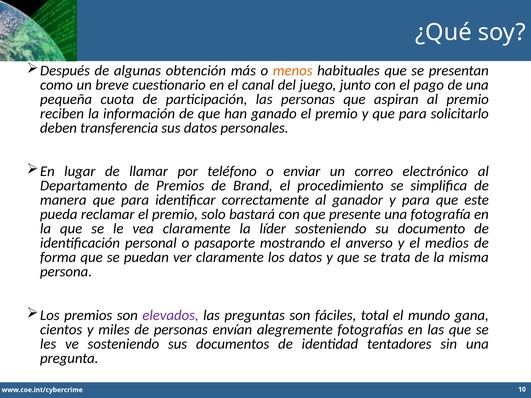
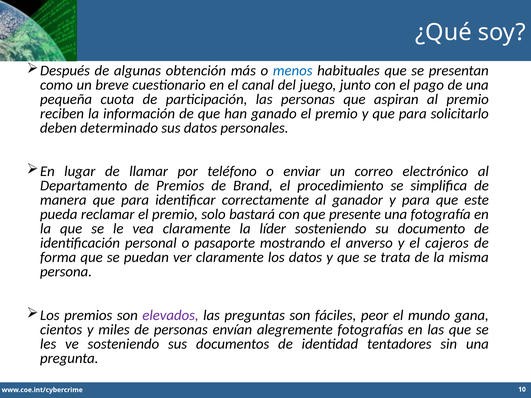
menos colour: orange -> blue
transferencia: transferencia -> determinado
medios: medios -> cajeros
total: total -> peor
